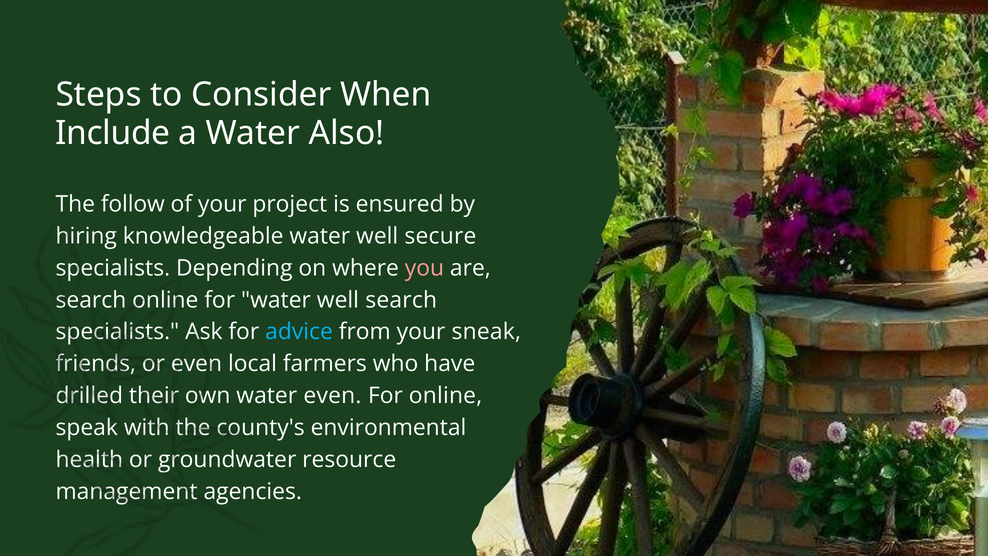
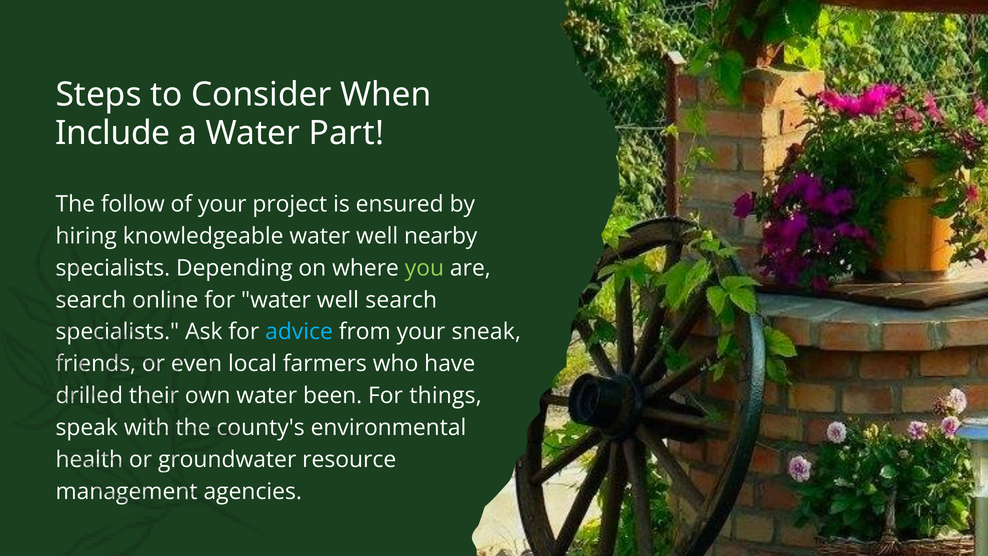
Also: Also -> Part
secure: secure -> nearby
you colour: pink -> light green
even at (332, 396): even -> been
For online: online -> things
